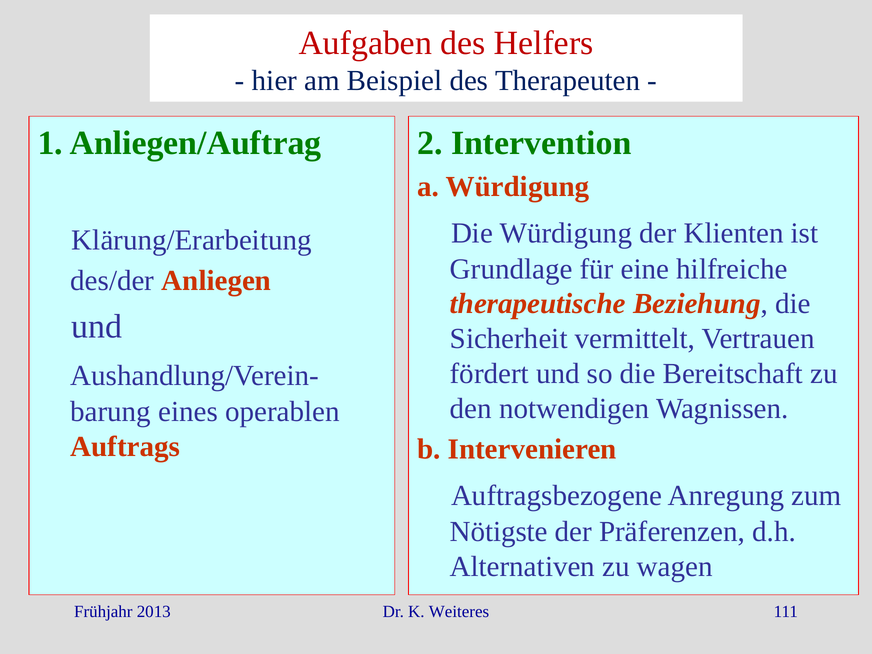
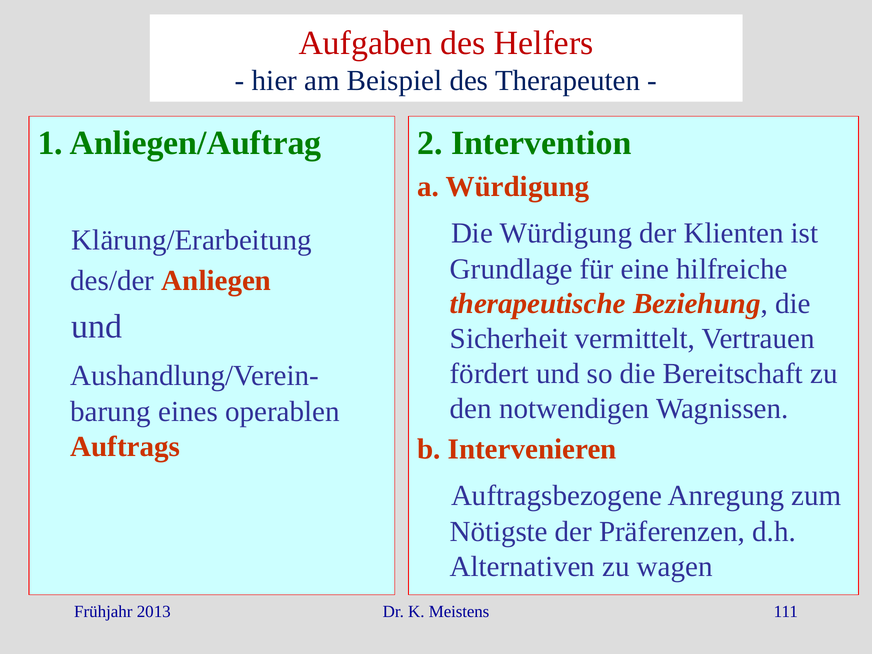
Weiteres: Weiteres -> Meistens
